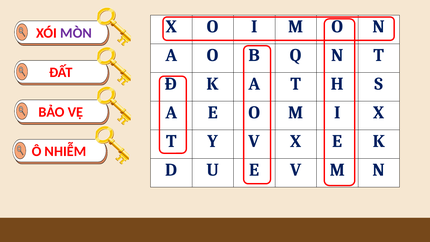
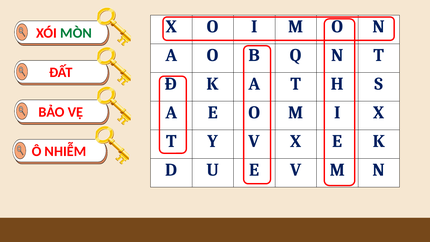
MÒN colour: purple -> green
